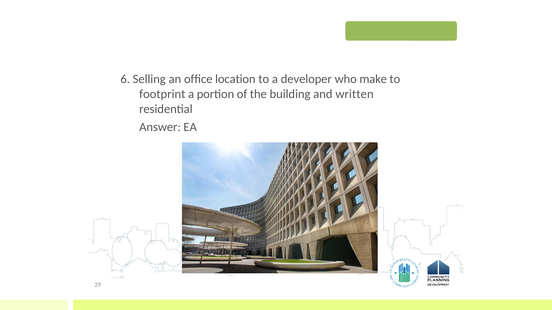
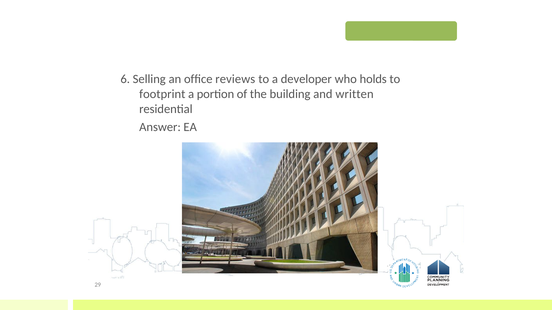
location: location -> reviews
make: make -> holds
